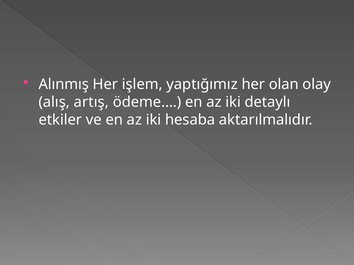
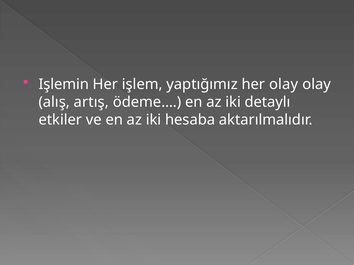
Alınmış: Alınmış -> Işlemin
her olan: olan -> olay
